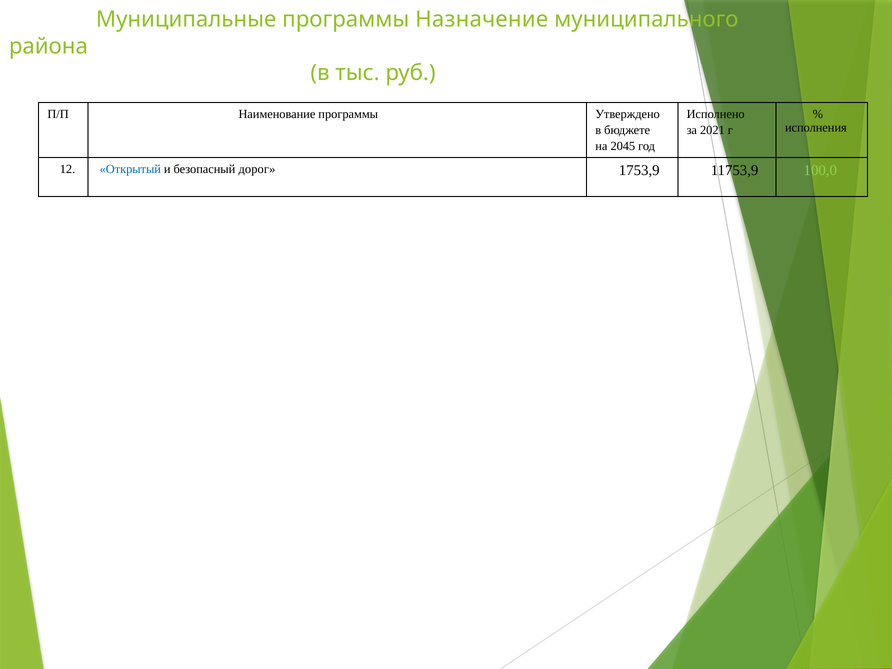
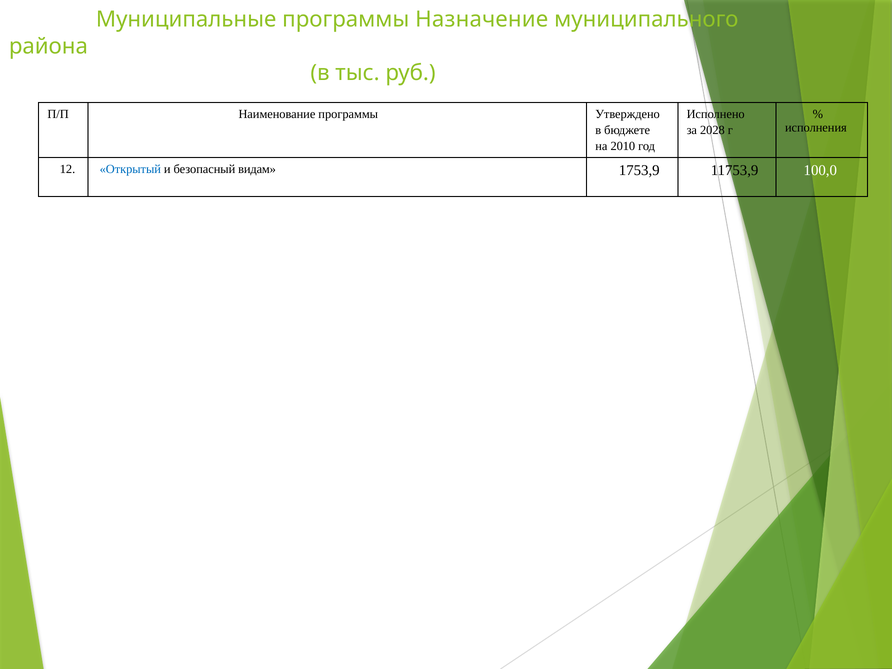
2021: 2021 -> 2028
2045: 2045 -> 2010
дорог: дорог -> видам
100,0 colour: light green -> white
